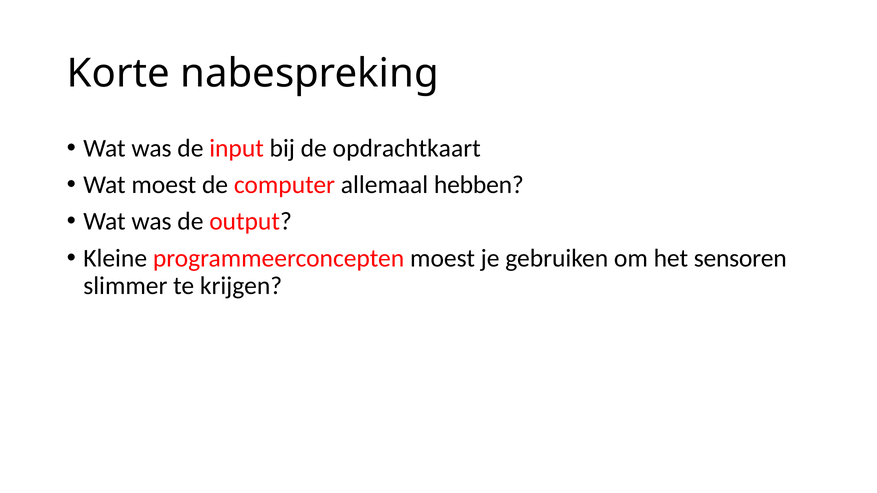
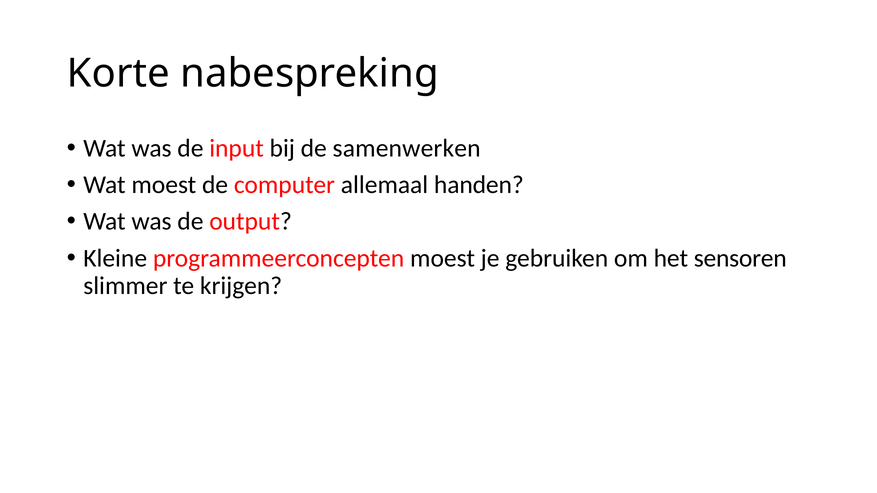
opdrachtkaart: opdrachtkaart -> samenwerken
hebben: hebben -> handen
